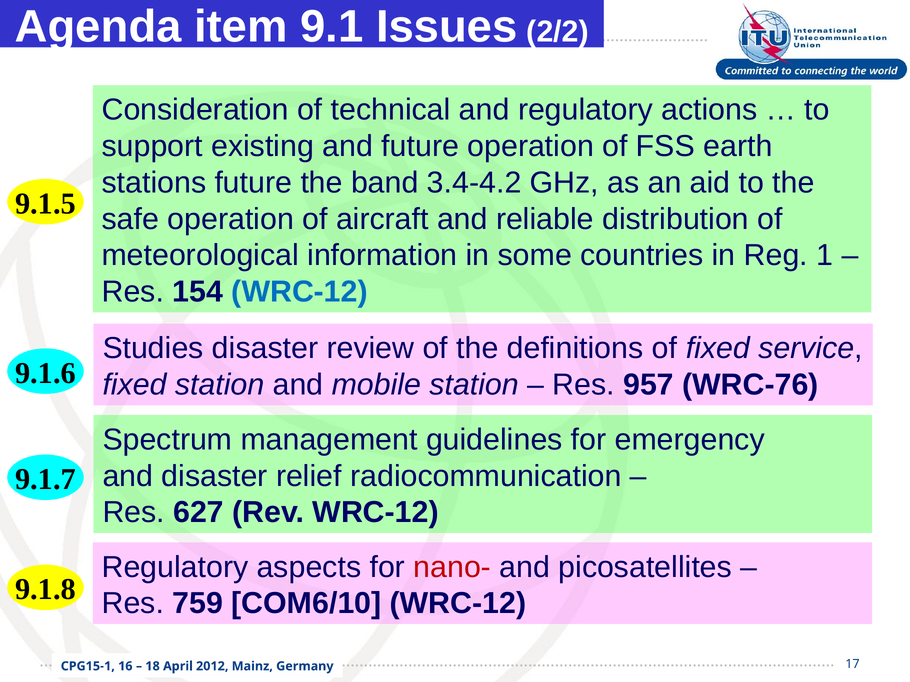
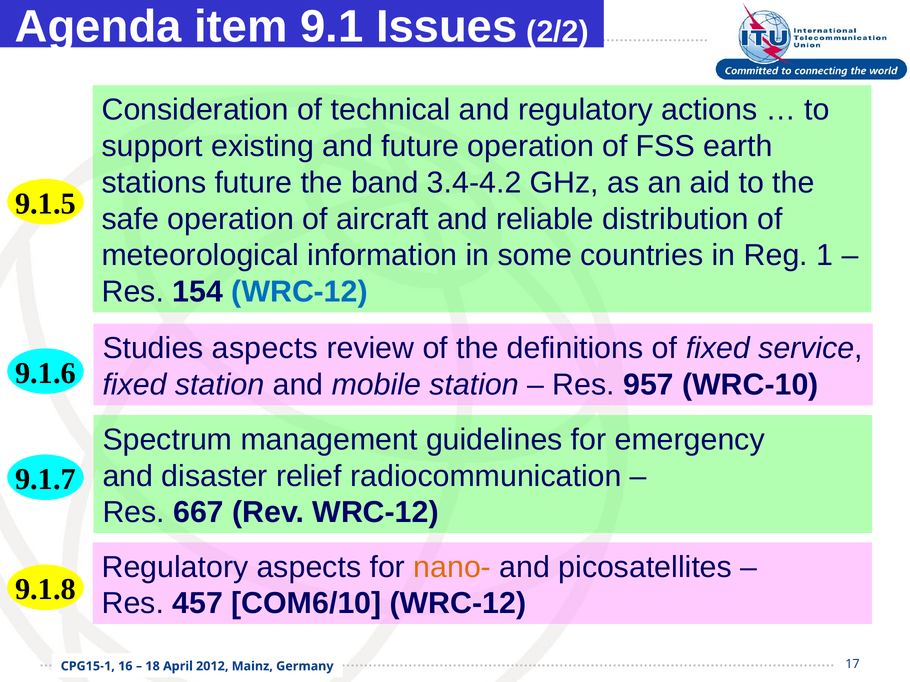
Studies disaster: disaster -> aspects
WRC-76: WRC-76 -> WRC-10
627: 627 -> 667
nano- colour: red -> orange
759: 759 -> 457
